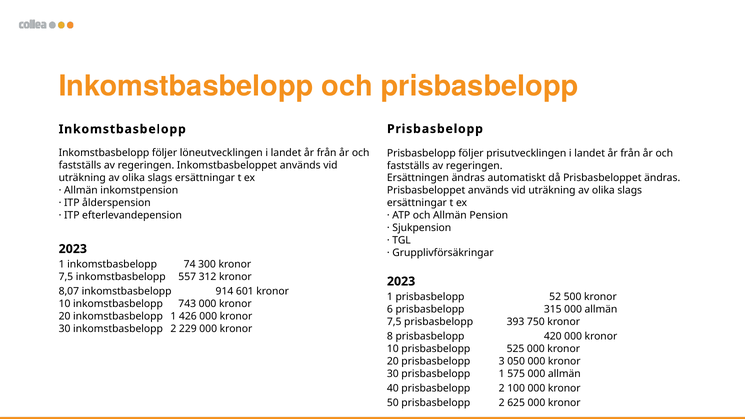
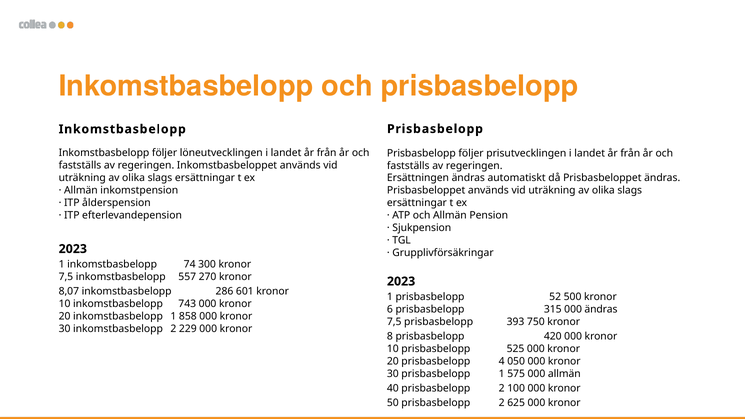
312: 312 -> 270
914: 914 -> 286
315 000 allmän: allmän -> ändras
426: 426 -> 858
3: 3 -> 4
